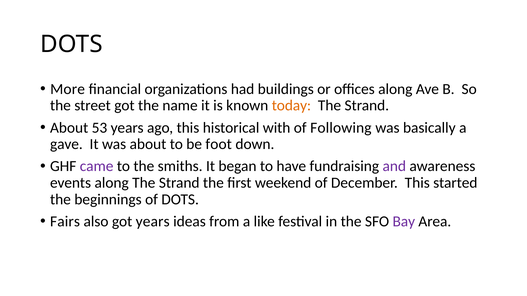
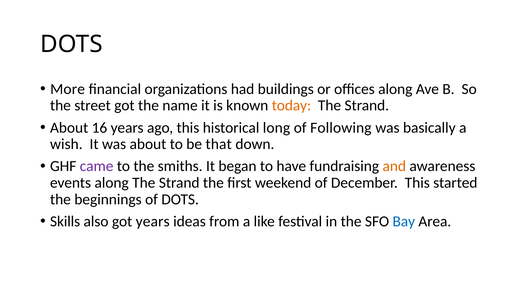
53: 53 -> 16
with: with -> long
gave: gave -> wish
foot: foot -> that
and colour: purple -> orange
Fairs: Fairs -> Skills
Bay colour: purple -> blue
